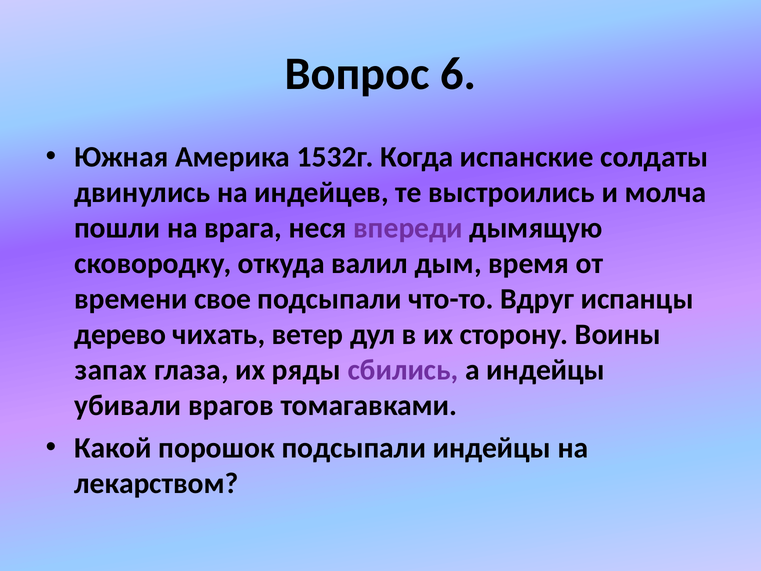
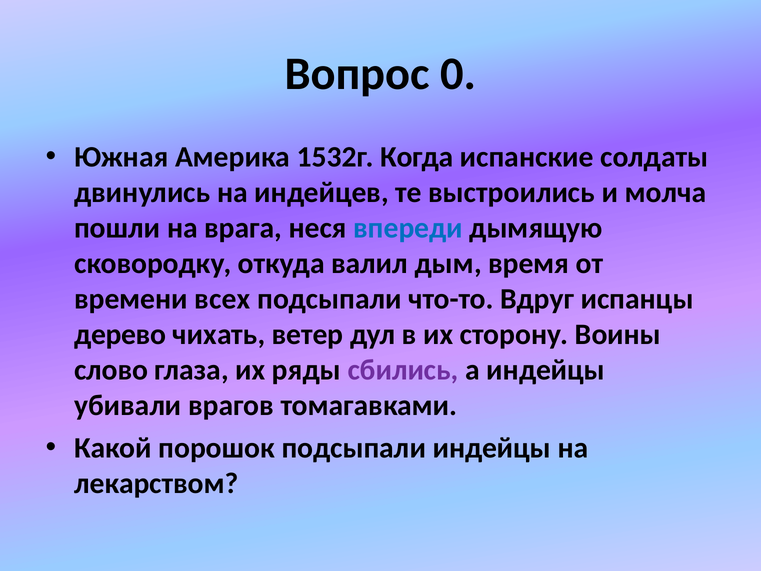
6: 6 -> 0
впереди colour: purple -> blue
свое: свое -> всех
запах: запах -> слово
